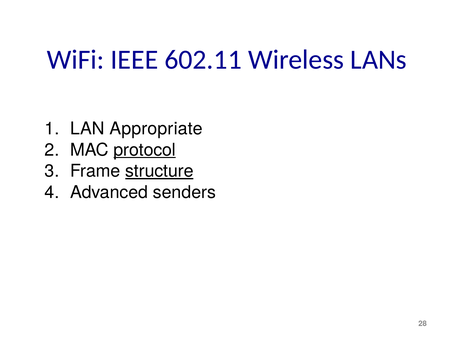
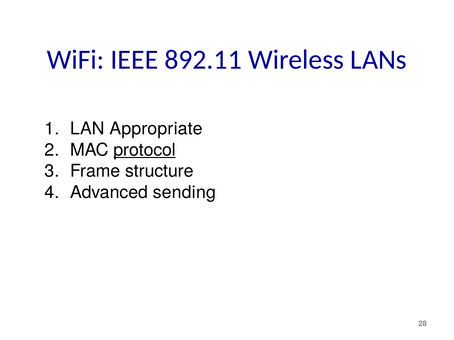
602.11: 602.11 -> 892.11
structure underline: present -> none
senders: senders -> sending
